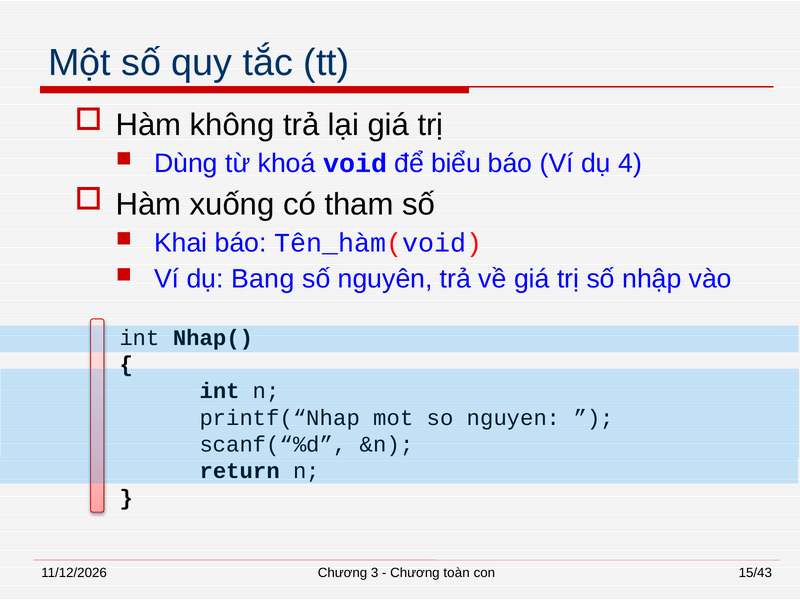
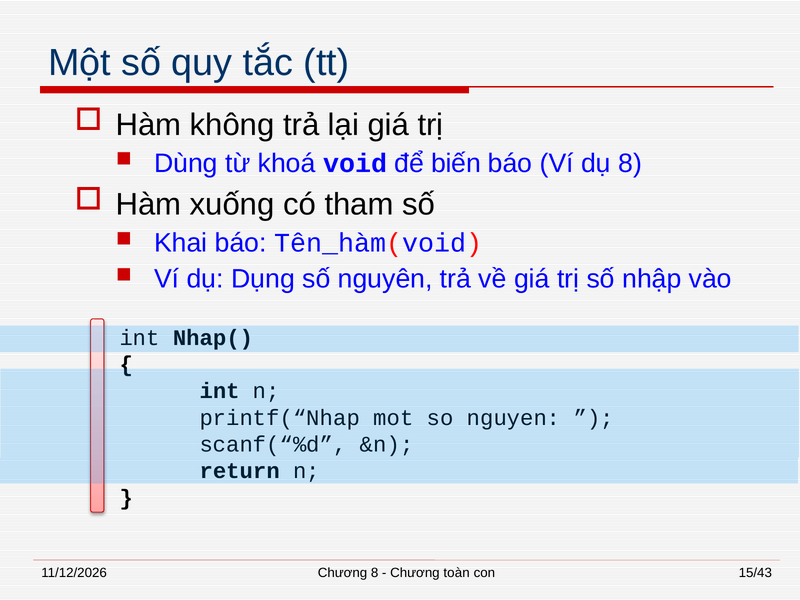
biểu: biểu -> biến
dụ 4: 4 -> 8
Bang: Bang -> Dụng
Chương 3: 3 -> 8
